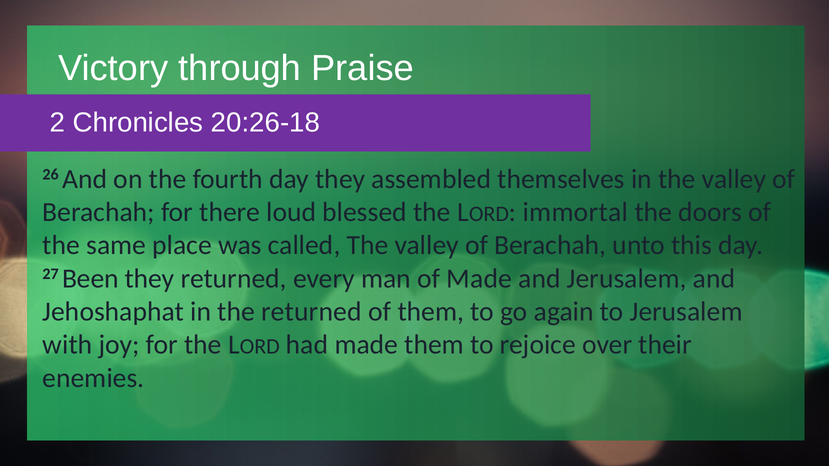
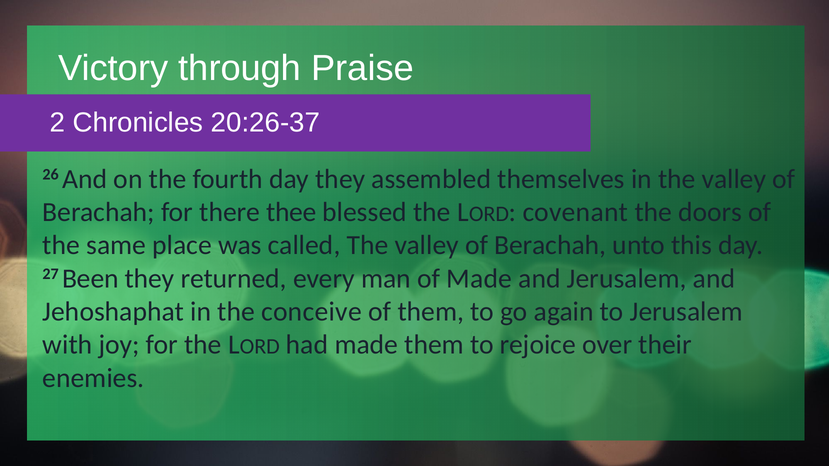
20:26-18: 20:26-18 -> 20:26-37
loud: loud -> thee
immortal: immortal -> covenant
the returned: returned -> conceive
